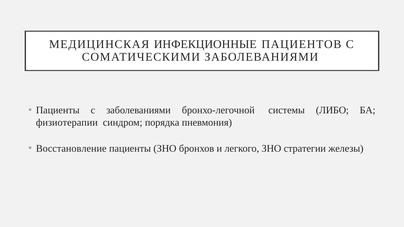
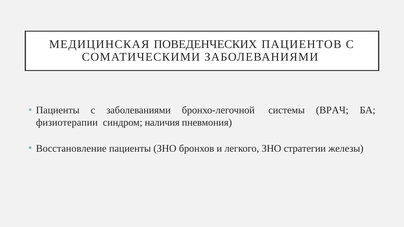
ИНФЕКЦИОННЫЕ: ИНФЕКЦИОННЫЕ -> ПОВЕДЕНЧЕСКИХ
ЛИБО: ЛИБО -> ВРАЧ
порядка: порядка -> наличия
